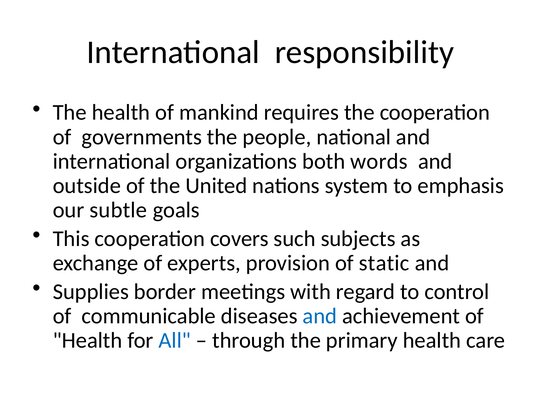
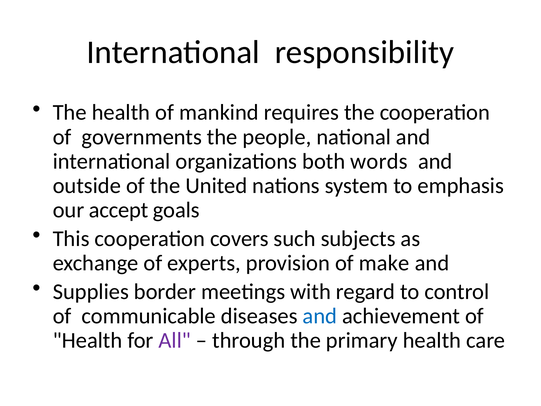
subtle: subtle -> accept
static: static -> make
All colour: blue -> purple
